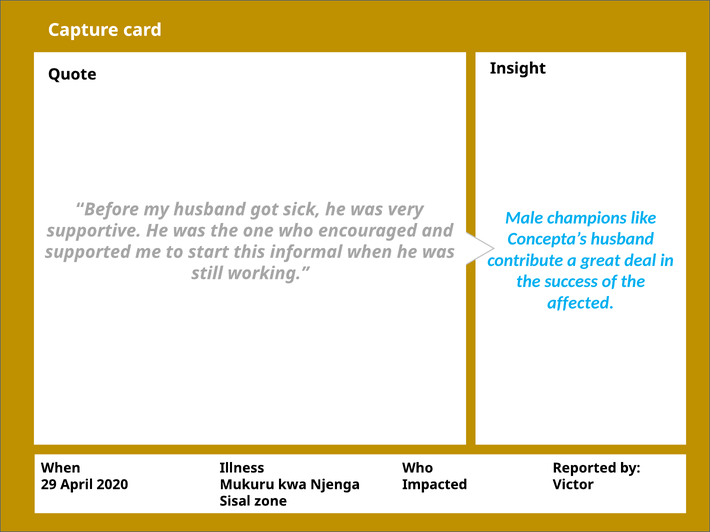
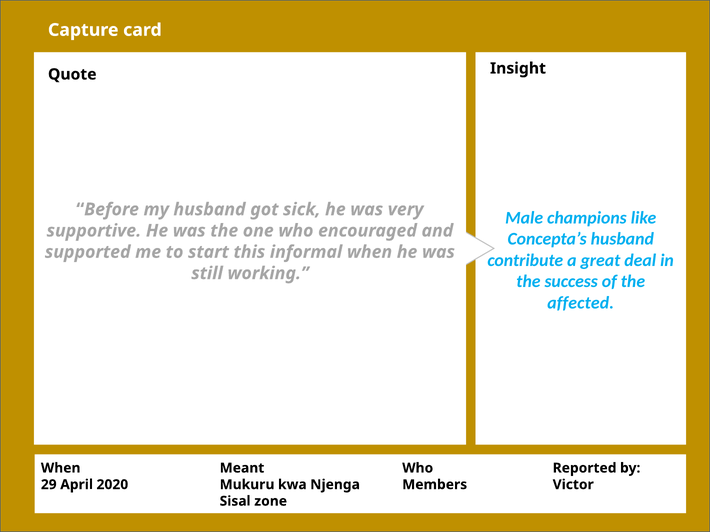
Illness: Illness -> Meant
Impacted: Impacted -> Members
